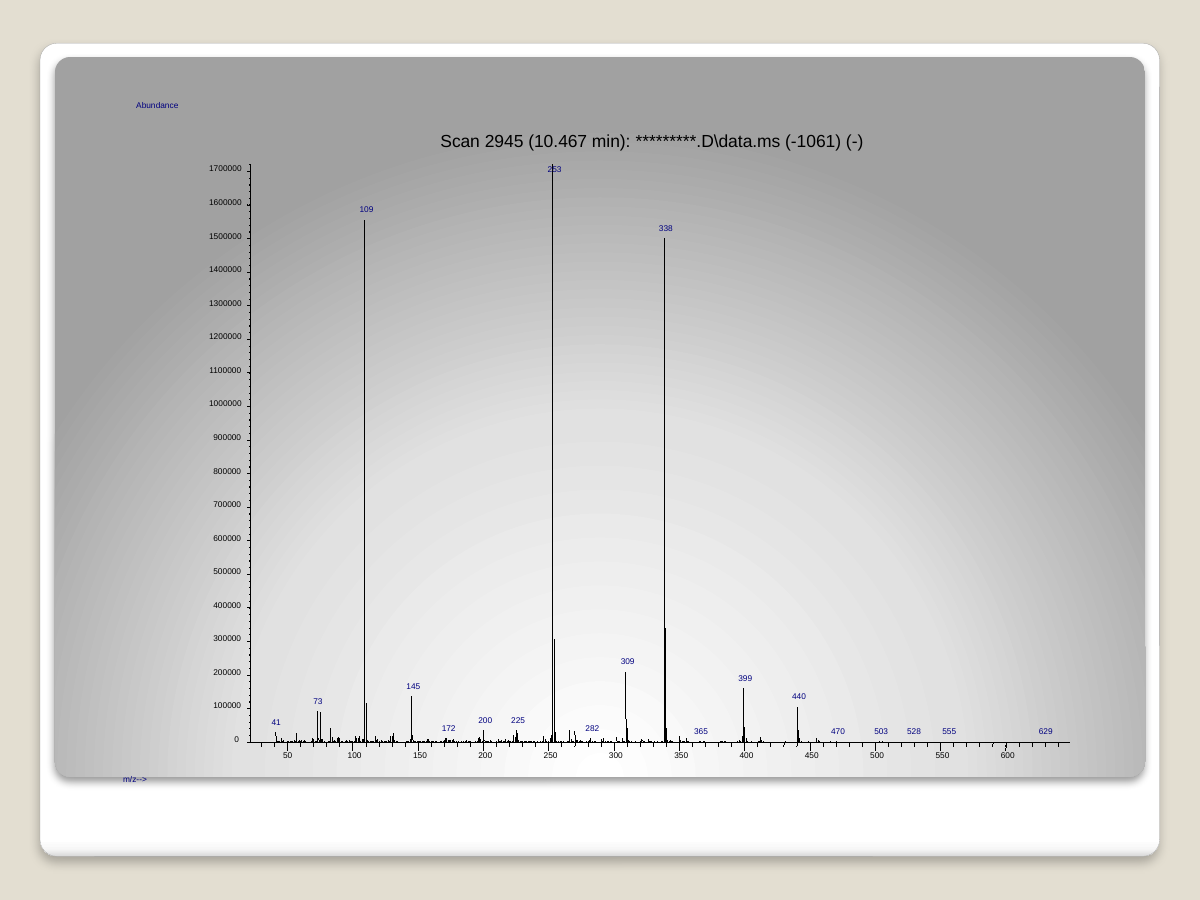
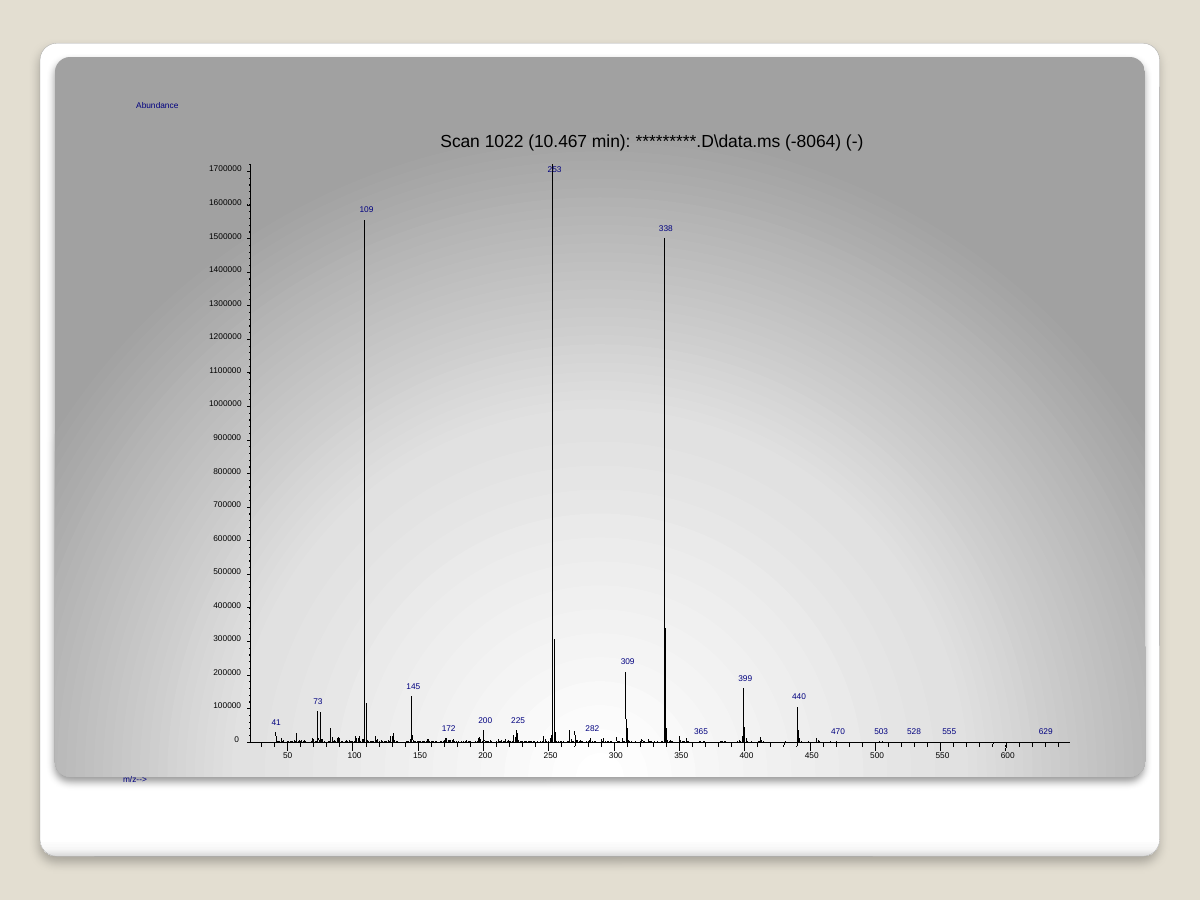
2945: 2945 -> 1022
-1061: -1061 -> -8064
